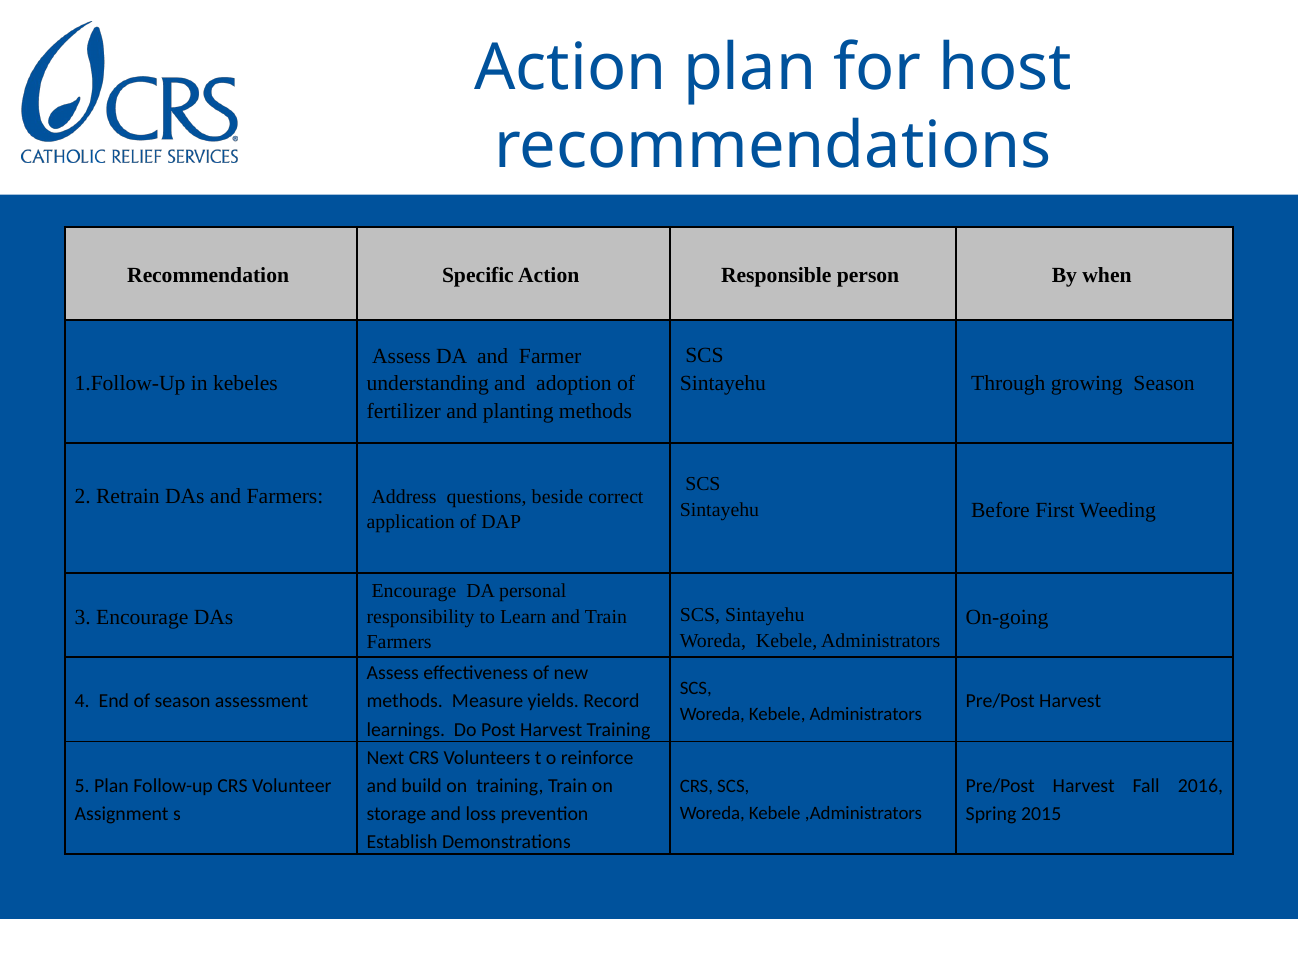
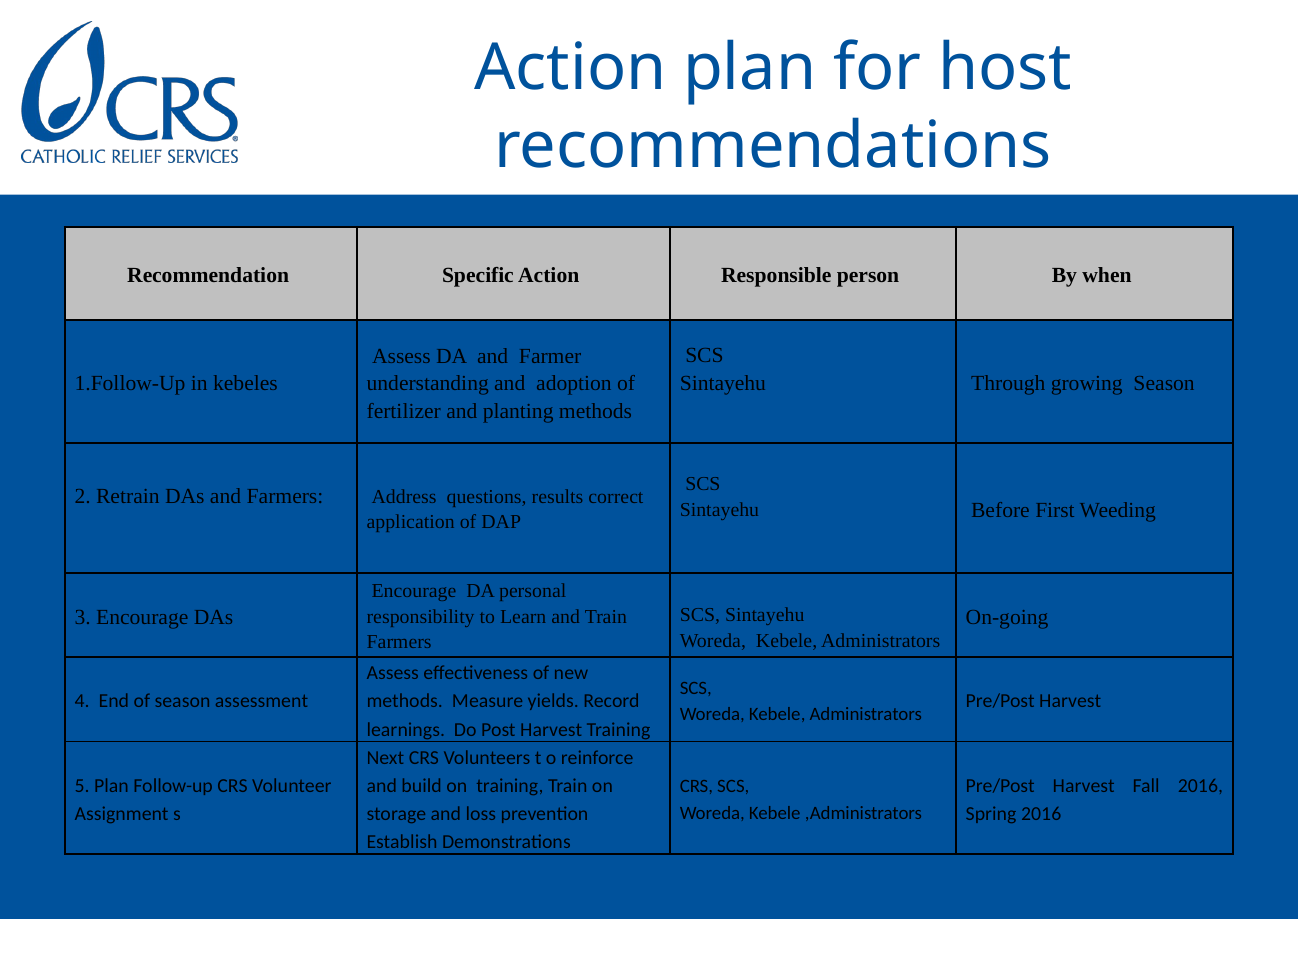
beside: beside -> results
Spring 2015: 2015 -> 2016
